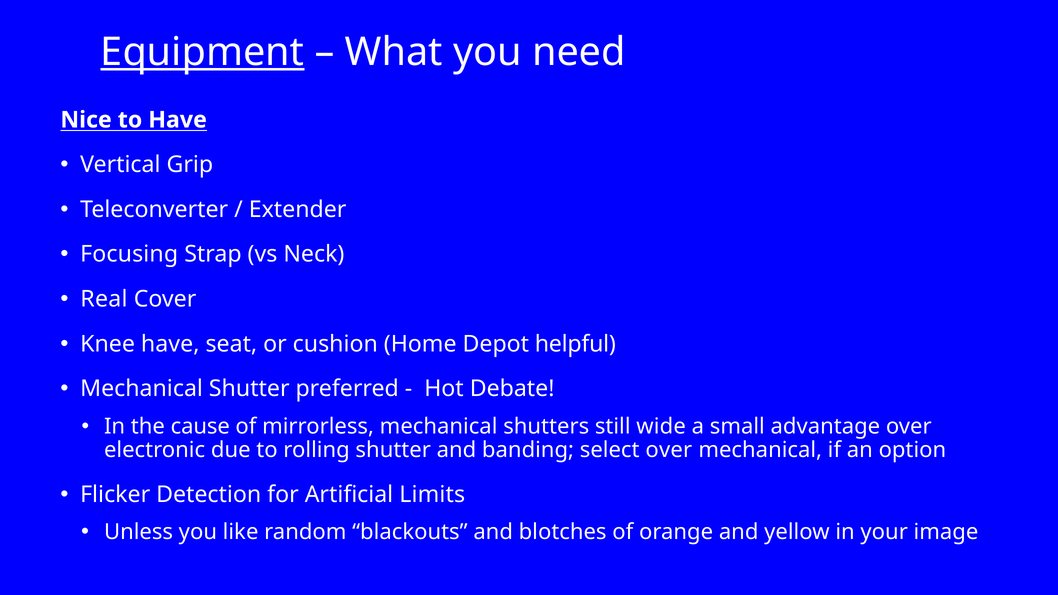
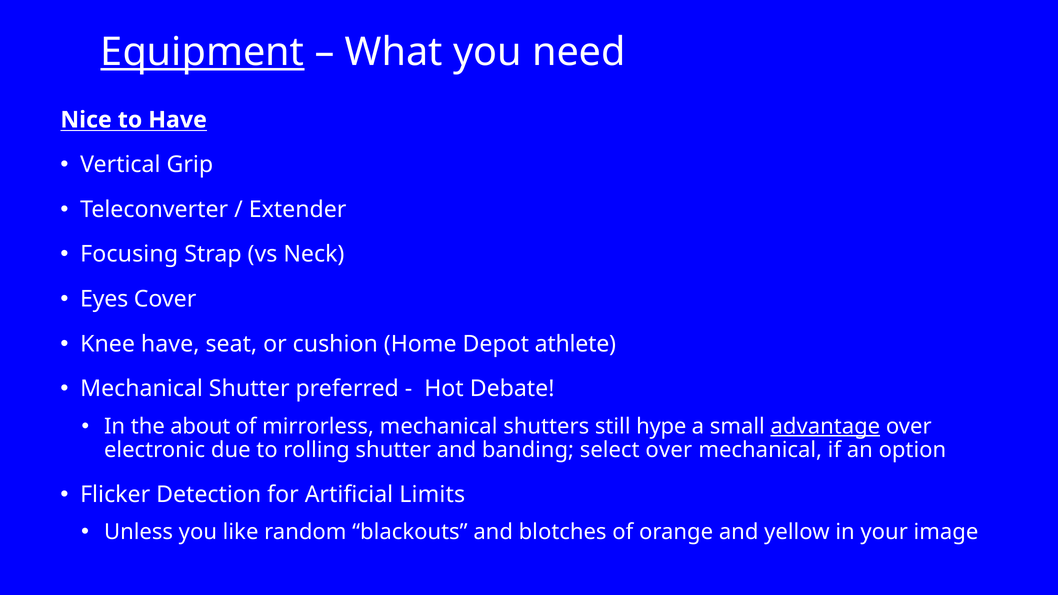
Real: Real -> Eyes
helpful: helpful -> athlete
cause: cause -> about
wide: wide -> hype
advantage underline: none -> present
